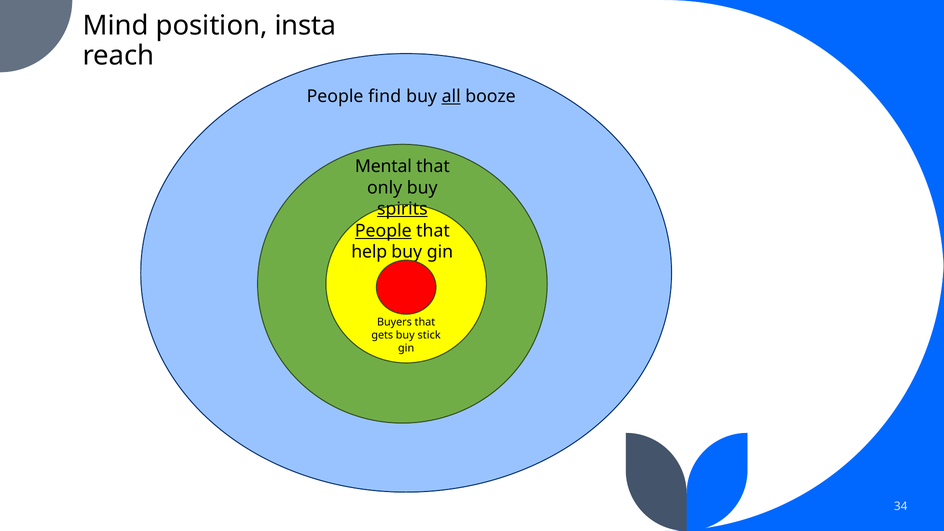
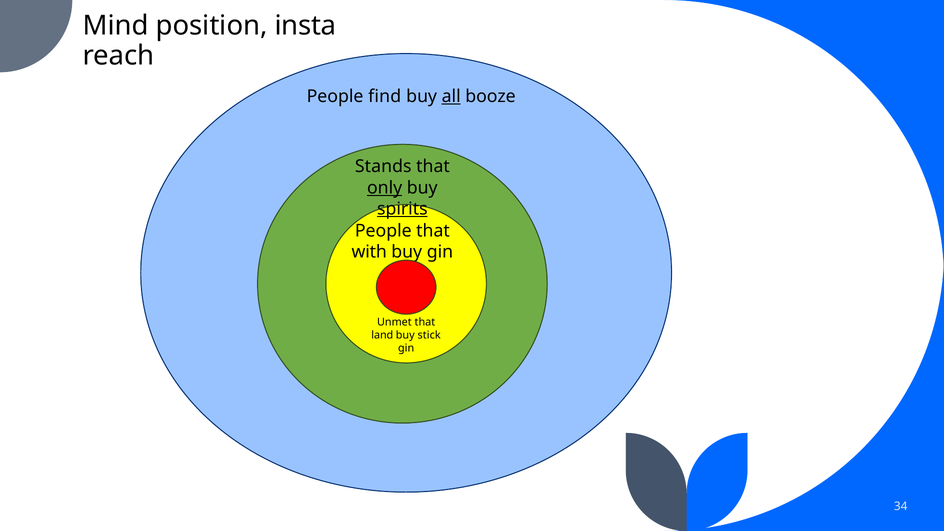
Mental: Mental -> Stands
only underline: none -> present
People at (383, 231) underline: present -> none
help: help -> with
Buyers: Buyers -> Unmet
gets: gets -> land
